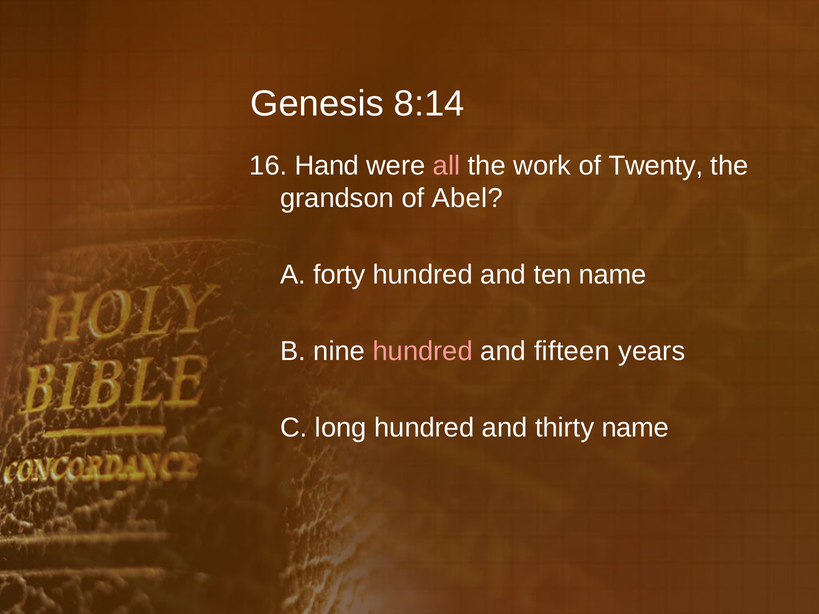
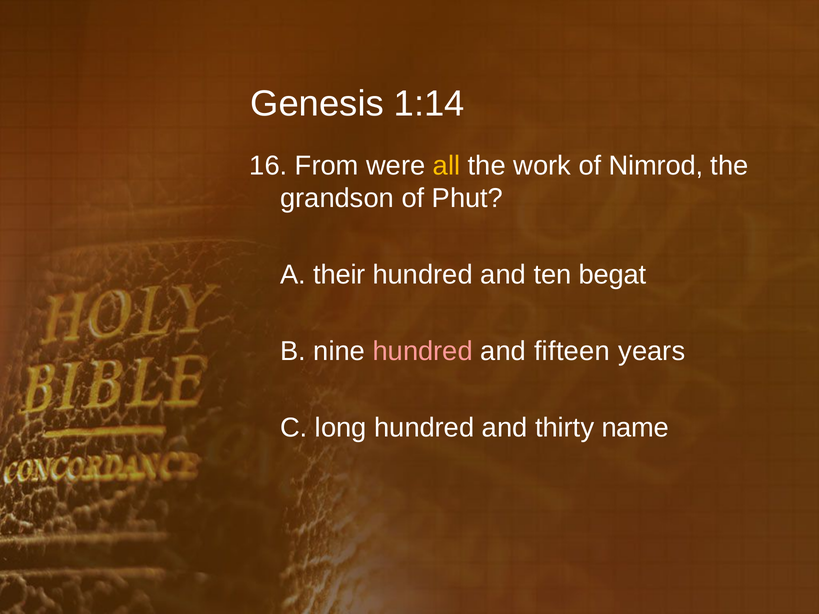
8:14: 8:14 -> 1:14
Hand: Hand -> From
all colour: pink -> yellow
Twenty: Twenty -> Nimrod
Abel: Abel -> Phut
forty: forty -> their
ten name: name -> begat
